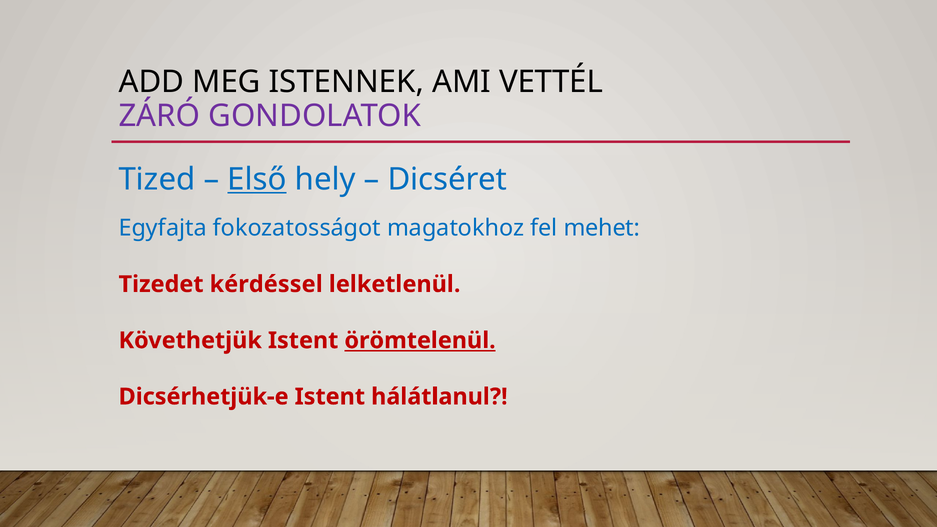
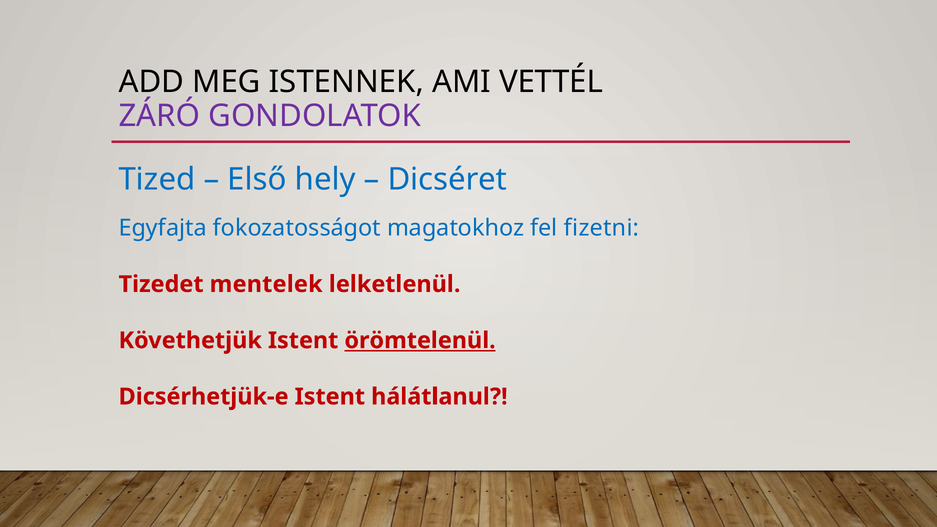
Első underline: present -> none
mehet: mehet -> fizetni
kérdéssel: kérdéssel -> mentelek
